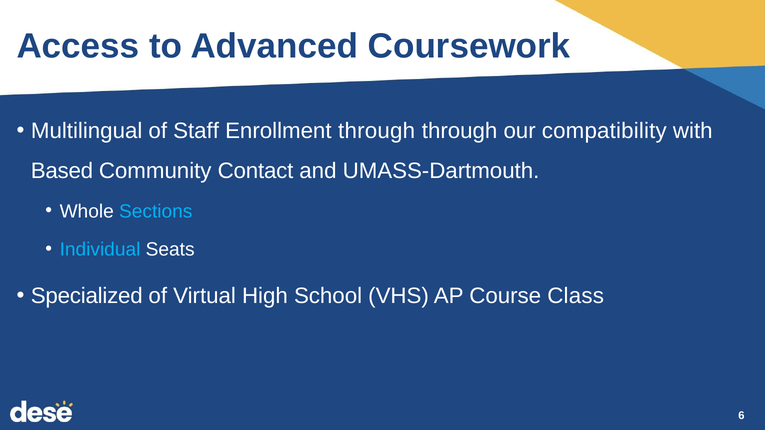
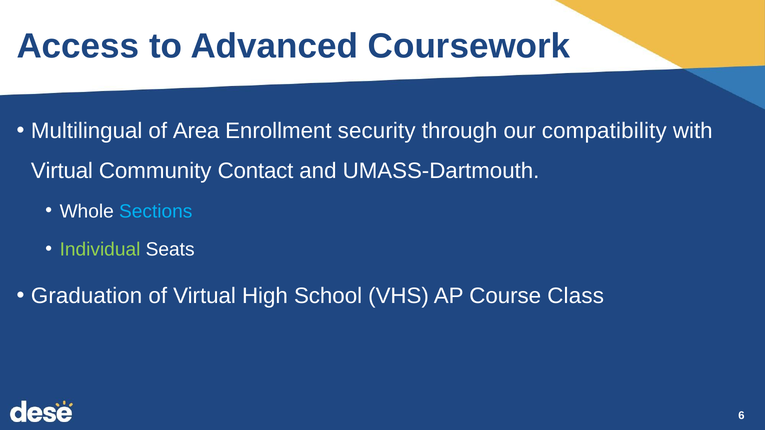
Staff: Staff -> Area
Enrollment through: through -> security
Based at (62, 171): Based -> Virtual
Individual colour: light blue -> light green
Specialized: Specialized -> Graduation
